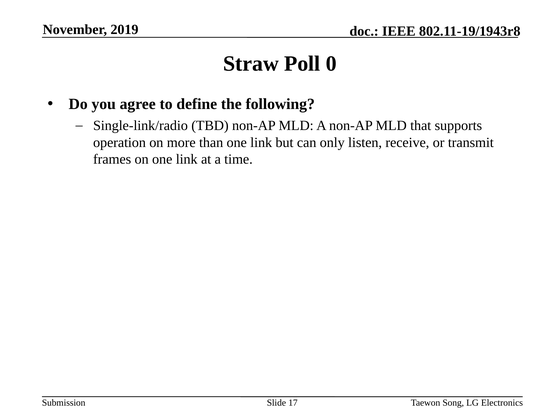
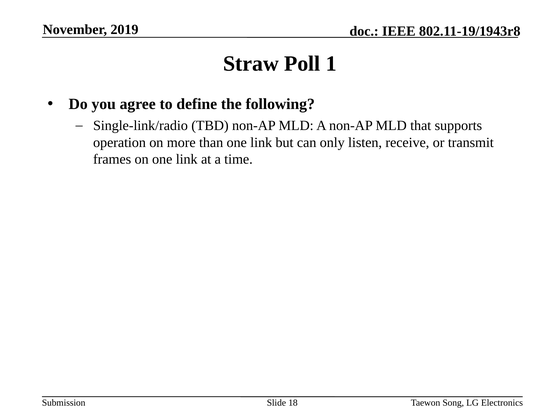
0: 0 -> 1
17: 17 -> 18
